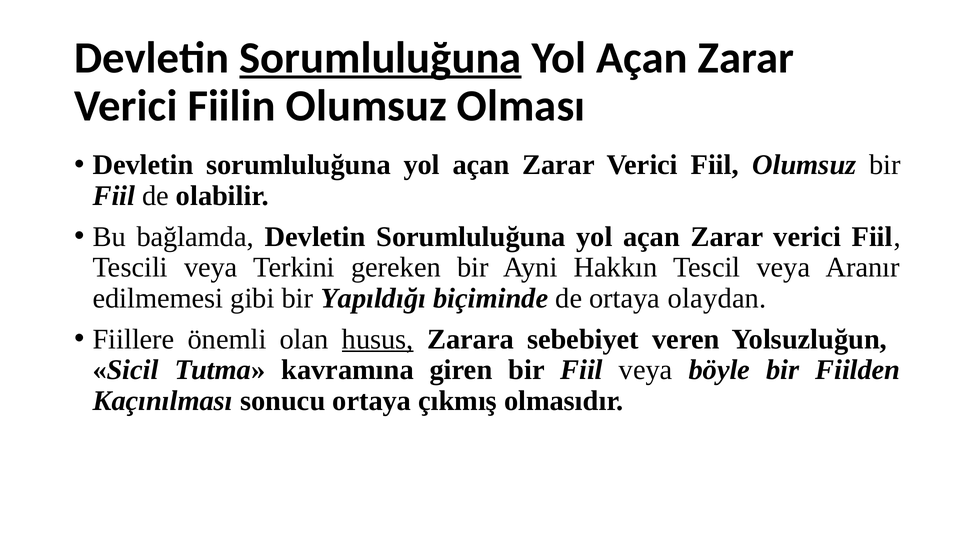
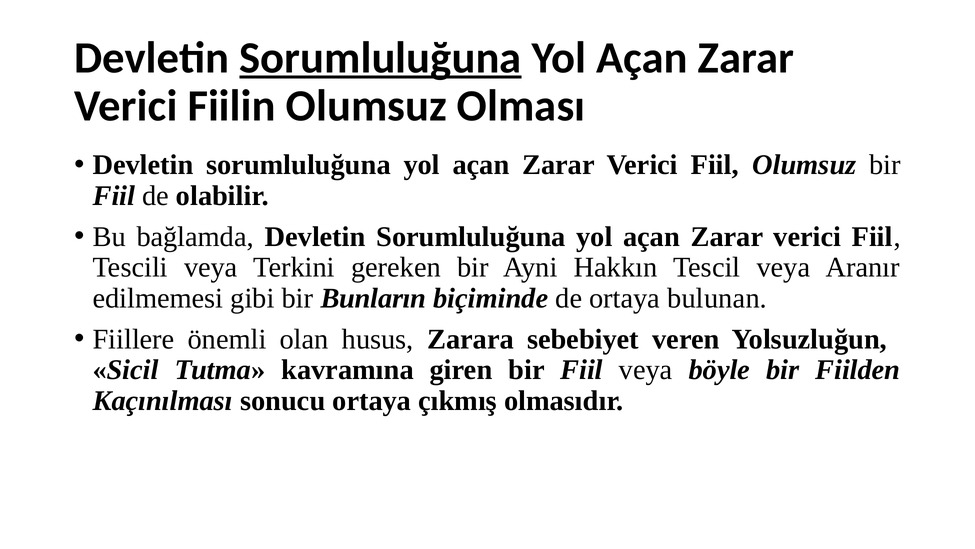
Yapıldığı: Yapıldığı -> Bunların
olaydan: olaydan -> bulunan
husus underline: present -> none
